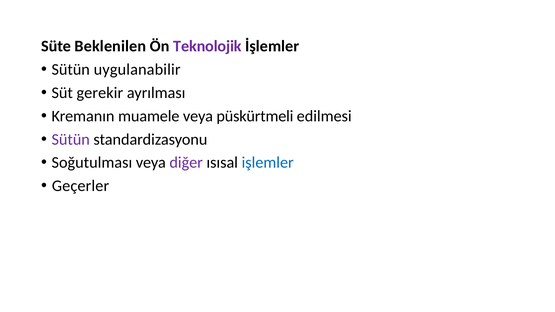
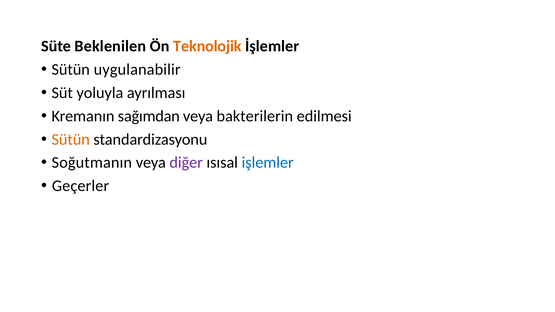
Teknolojik colour: purple -> orange
gerekir: gerekir -> yoluyla
muamele: muamele -> sağımdan
püskürtmeli: püskürtmeli -> bakterilerin
Sütün at (71, 139) colour: purple -> orange
Soğutulması: Soğutulması -> Soğutmanın
